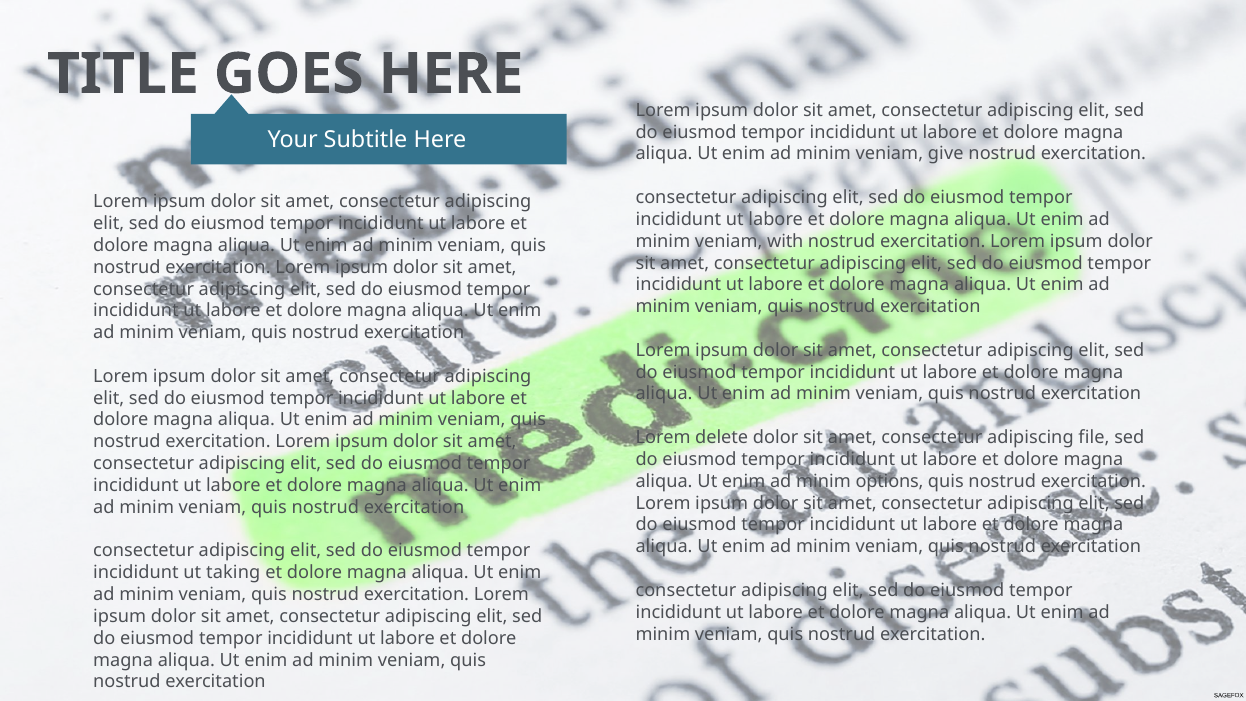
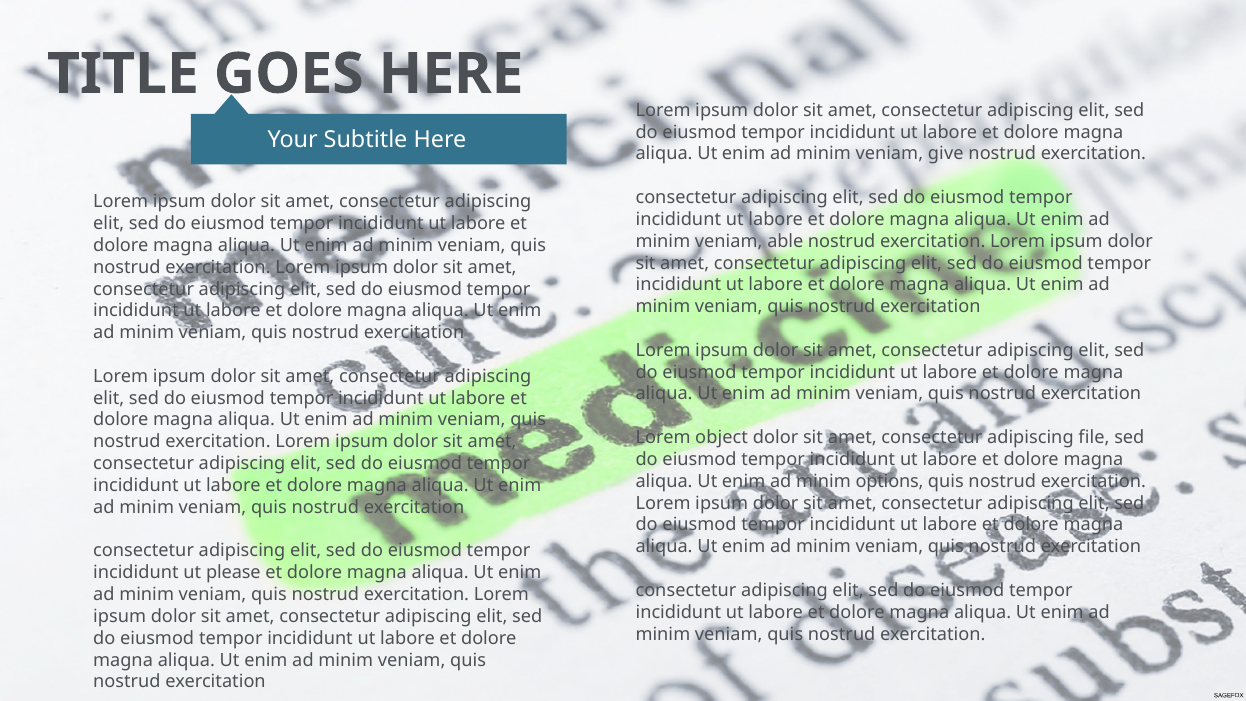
with: with -> able
delete: delete -> object
taking: taking -> please
